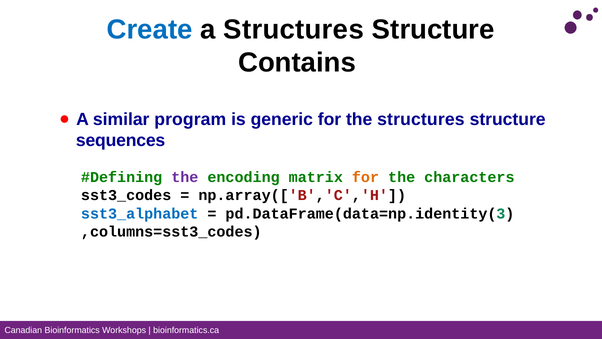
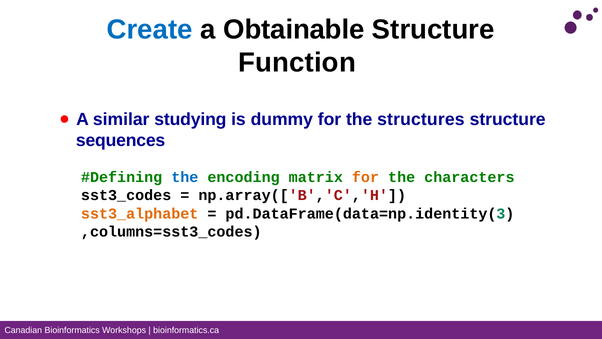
a Structures: Structures -> Obtainable
Contains: Contains -> Function
program: program -> studying
generic: generic -> dummy
the at (185, 177) colour: purple -> blue
sst3_alphabet colour: blue -> orange
